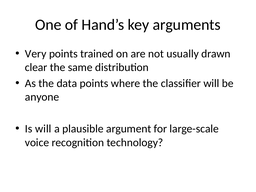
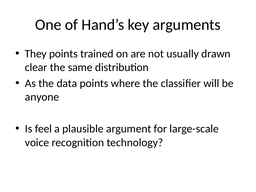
Very: Very -> They
Is will: will -> feel
